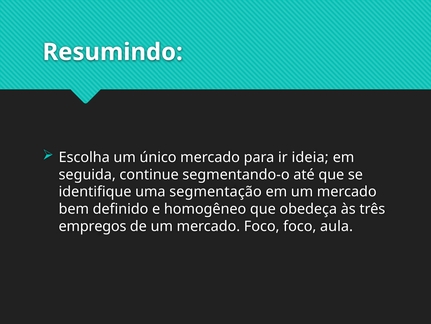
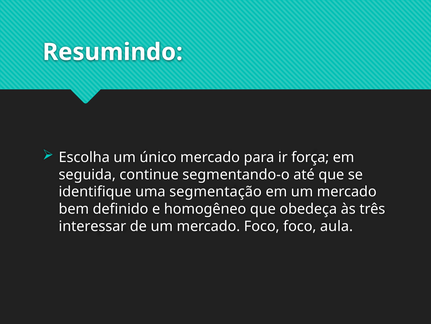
ideia: ideia -> força
empregos: empregos -> interessar
